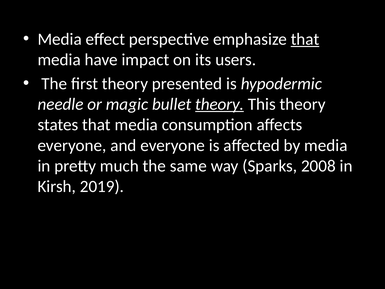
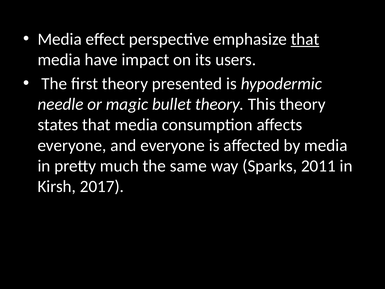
theory at (220, 104) underline: present -> none
2008: 2008 -> 2011
2019: 2019 -> 2017
